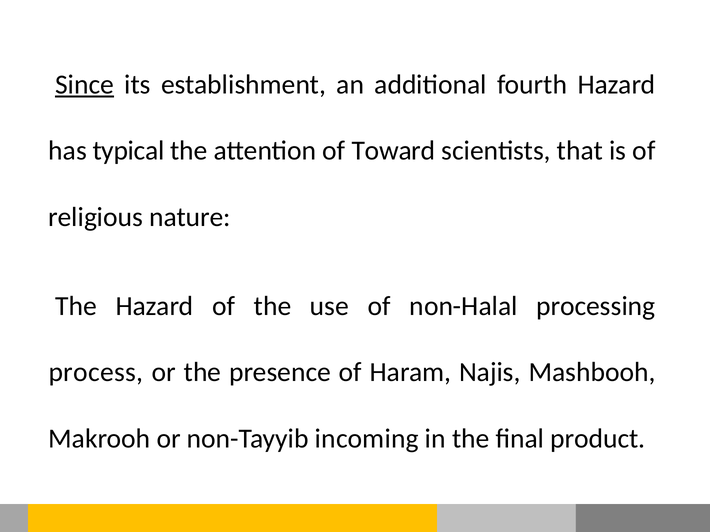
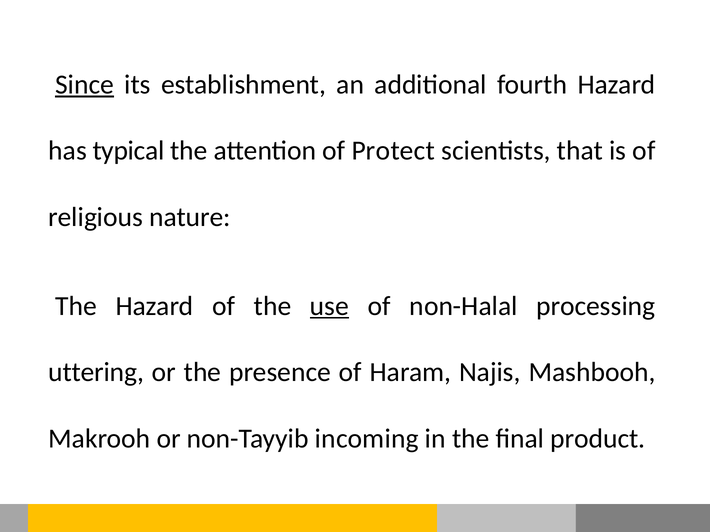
Toward: Toward -> Protect
use underline: none -> present
process: process -> uttering
